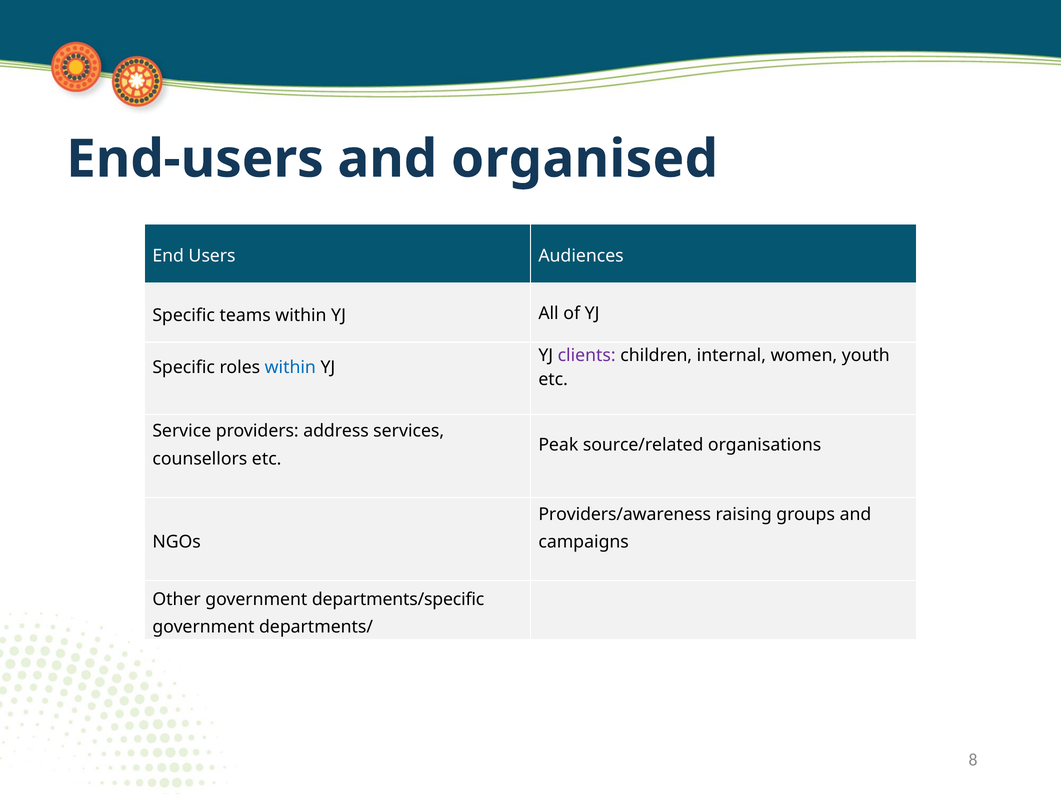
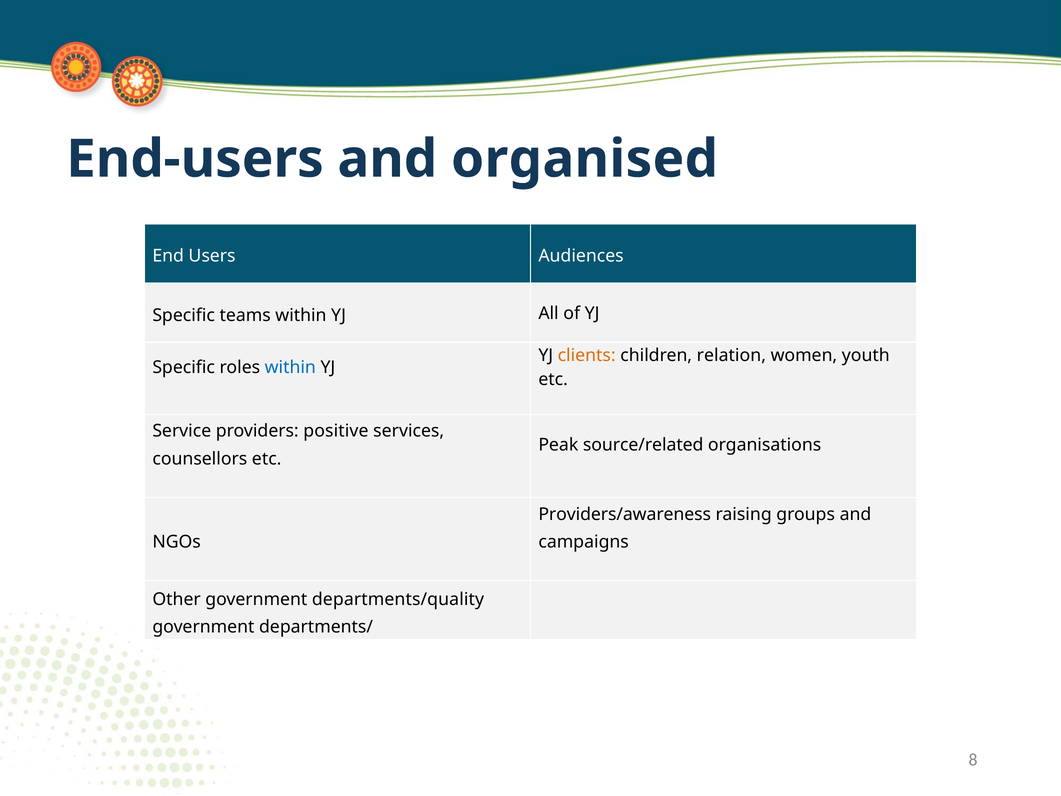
clients colour: purple -> orange
internal: internal -> relation
address: address -> positive
departments/specific: departments/specific -> departments/quality
